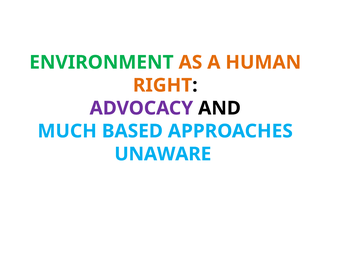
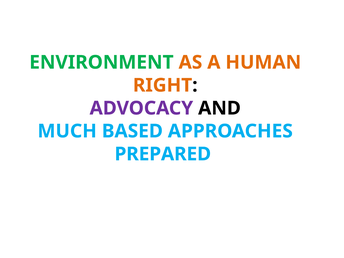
UNAWARE: UNAWARE -> PREPARED
